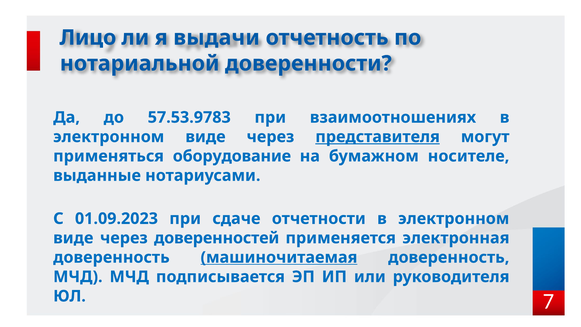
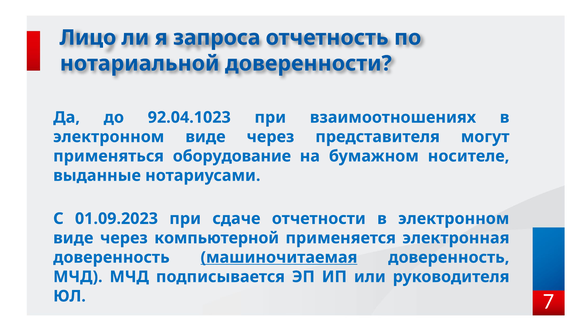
выдачи: выдачи -> запроса
57.53.9783: 57.53.9783 -> 92.04.1023
представителя underline: present -> none
доверенностей: доверенностей -> компьютерной
